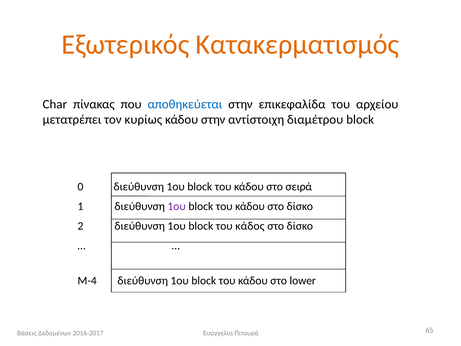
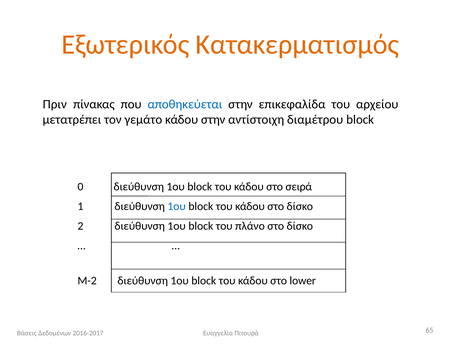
Char: Char -> Πριν
κυρίως: κυρίως -> γεμάτο
1ου at (177, 206) colour: purple -> blue
κάδος: κάδος -> πλάνο
Μ-4: Μ-4 -> Μ-2
